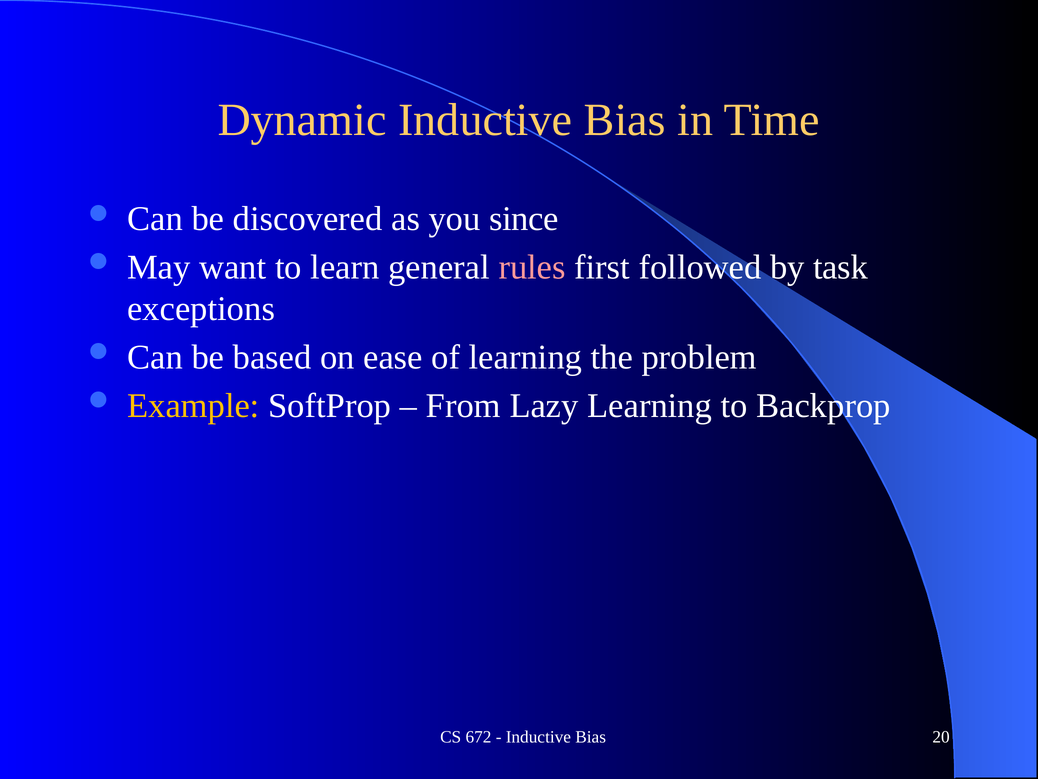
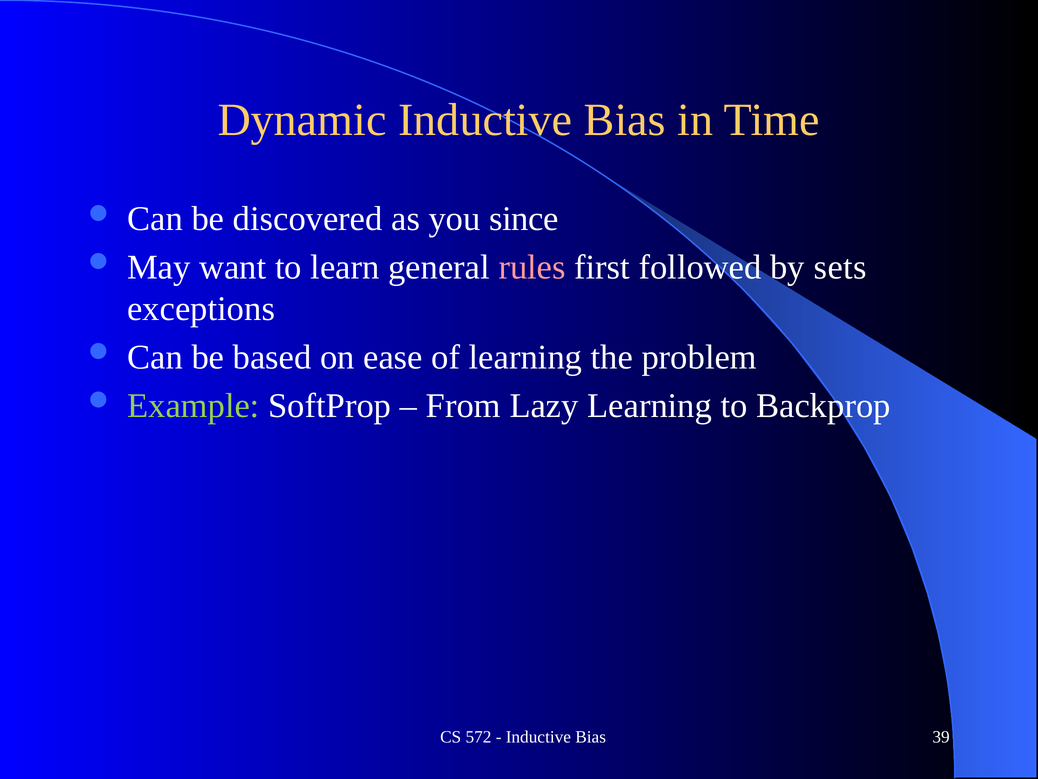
task: task -> sets
Example colour: yellow -> light green
672: 672 -> 572
20: 20 -> 39
